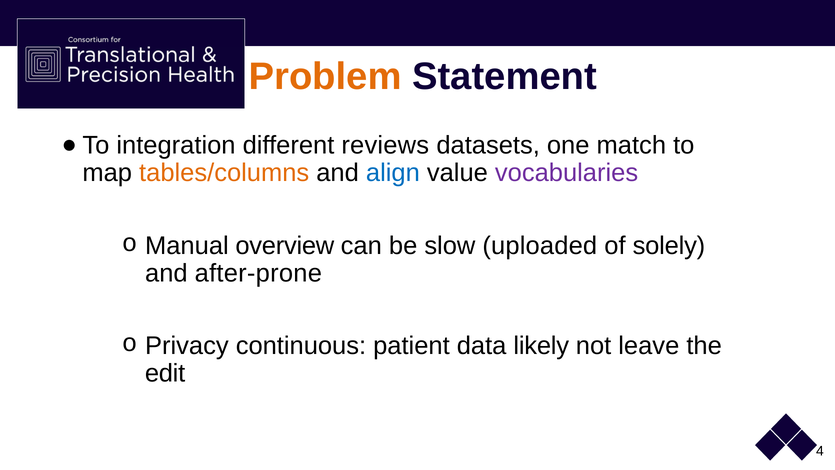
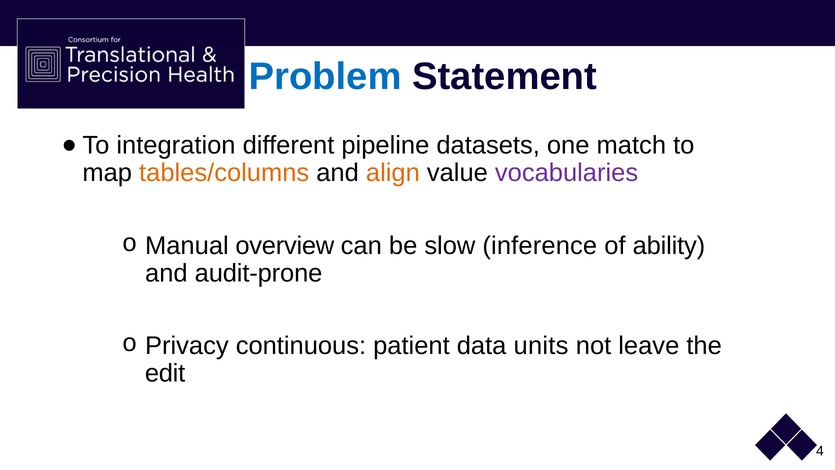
Problem colour: orange -> blue
reviews: reviews -> pipeline
align colour: blue -> orange
uploaded: uploaded -> inference
solely: solely -> ability
after-prone: after-prone -> audit-prone
likely: likely -> units
